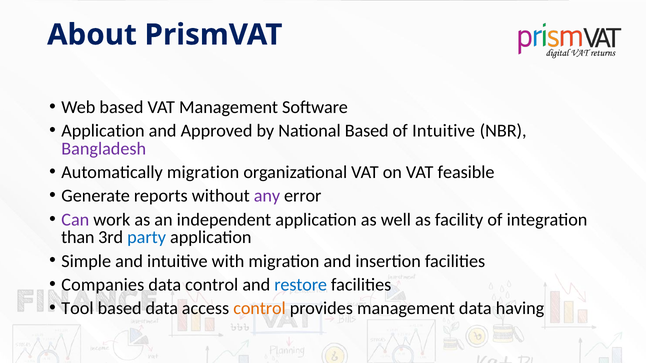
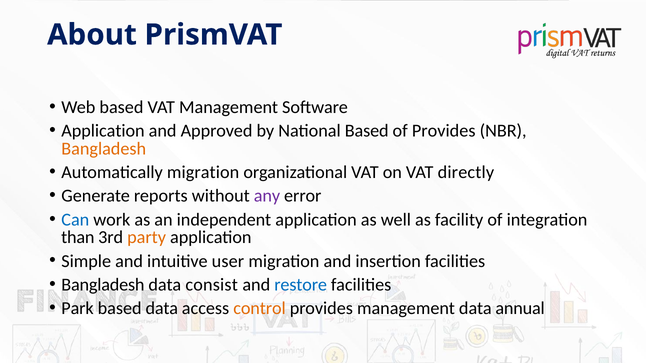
of Intuitive: Intuitive -> Provides
Bangladesh at (104, 149) colour: purple -> orange
feasible: feasible -> directly
Can colour: purple -> blue
party colour: blue -> orange
with: with -> user
Companies at (103, 285): Companies -> Bangladesh
data control: control -> consist
Tool: Tool -> Park
having: having -> annual
